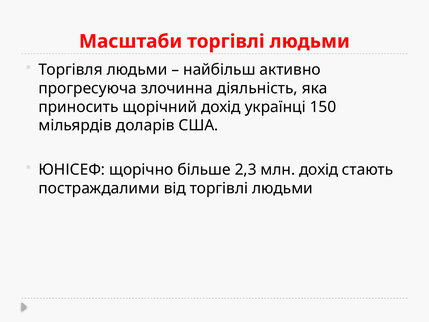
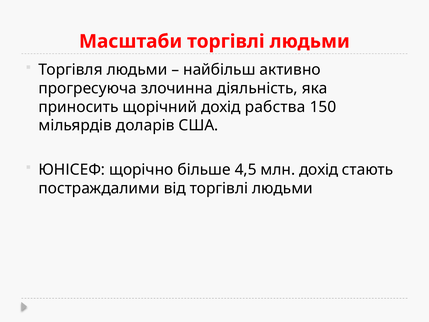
українці: українці -> рабства
2,3: 2,3 -> 4,5
